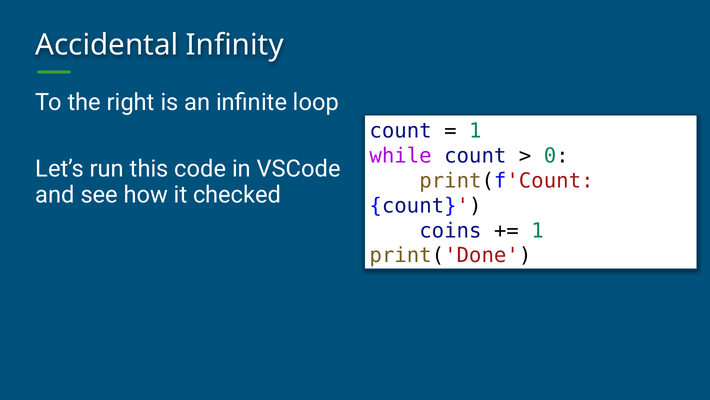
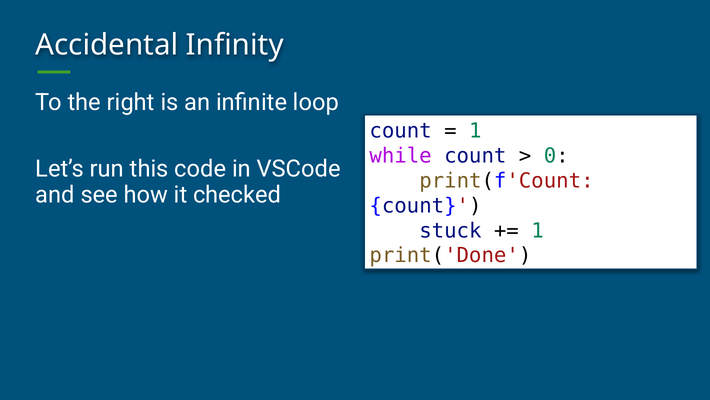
coins: coins -> stuck
